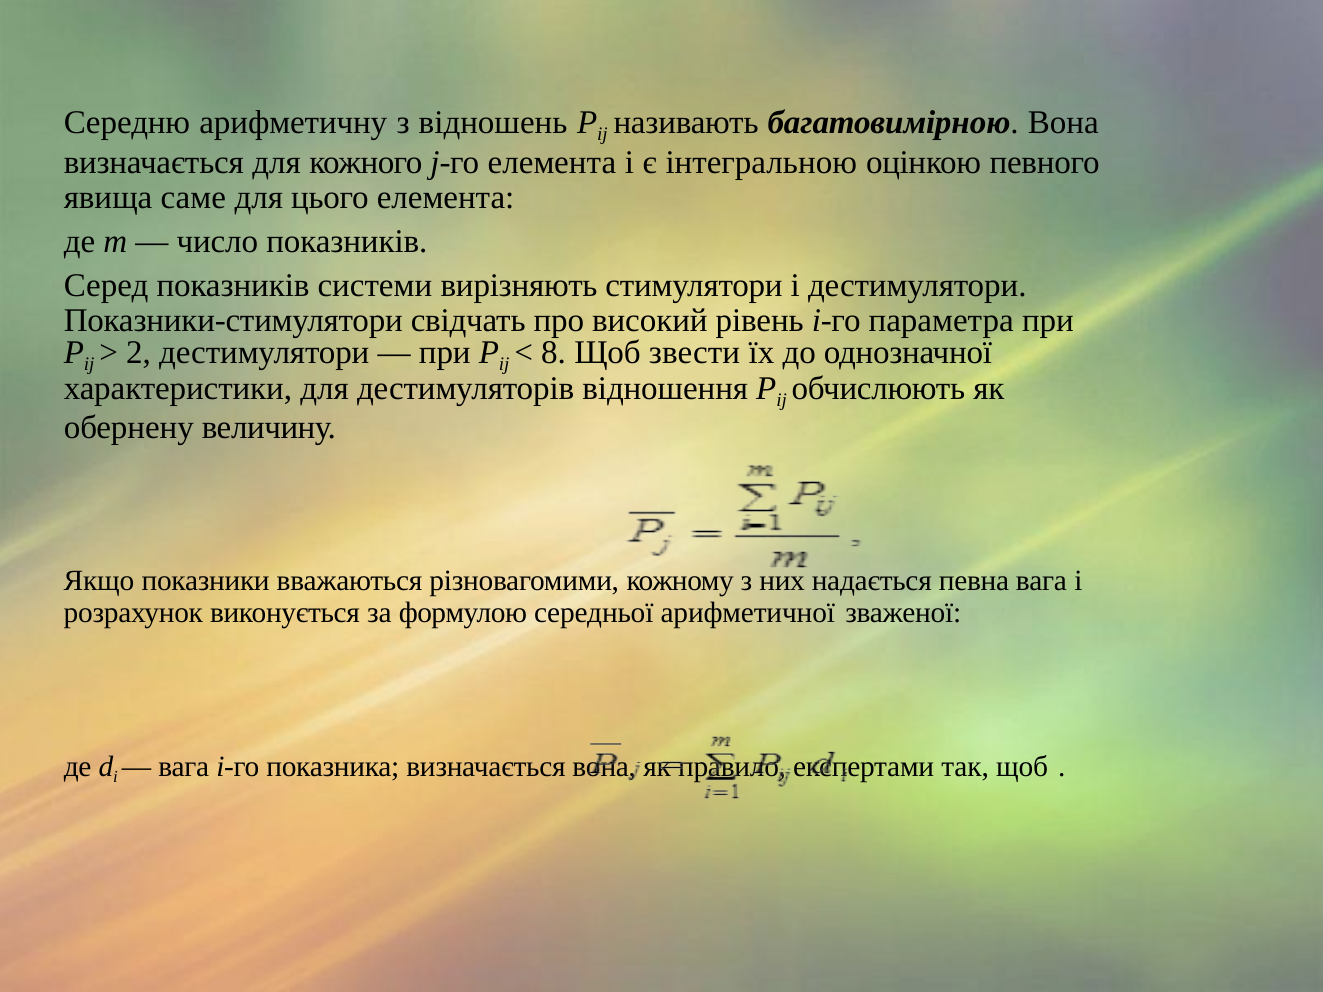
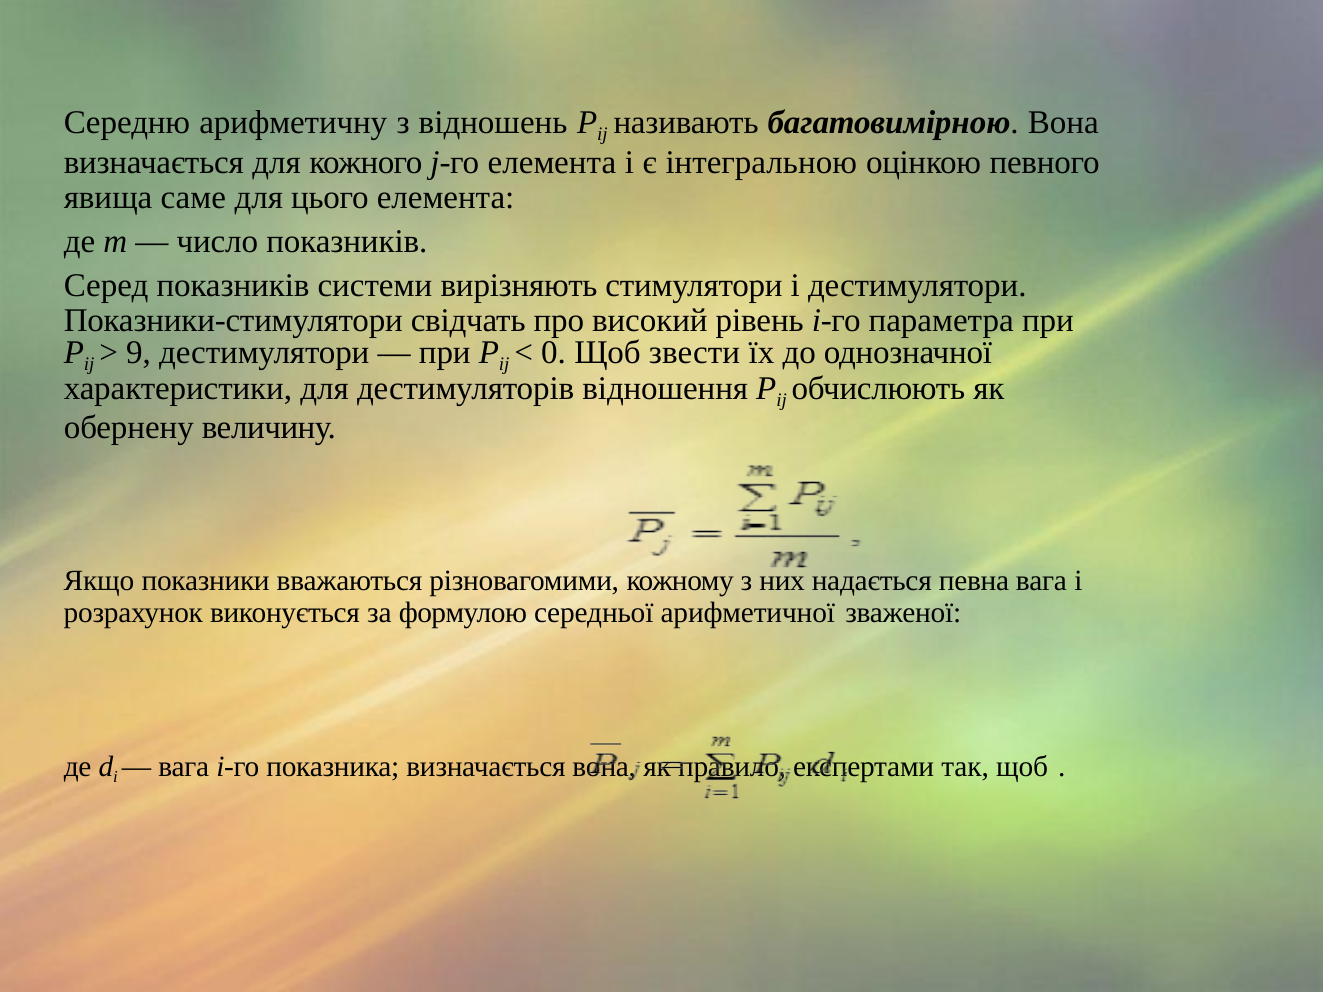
2: 2 -> 9
8: 8 -> 0
